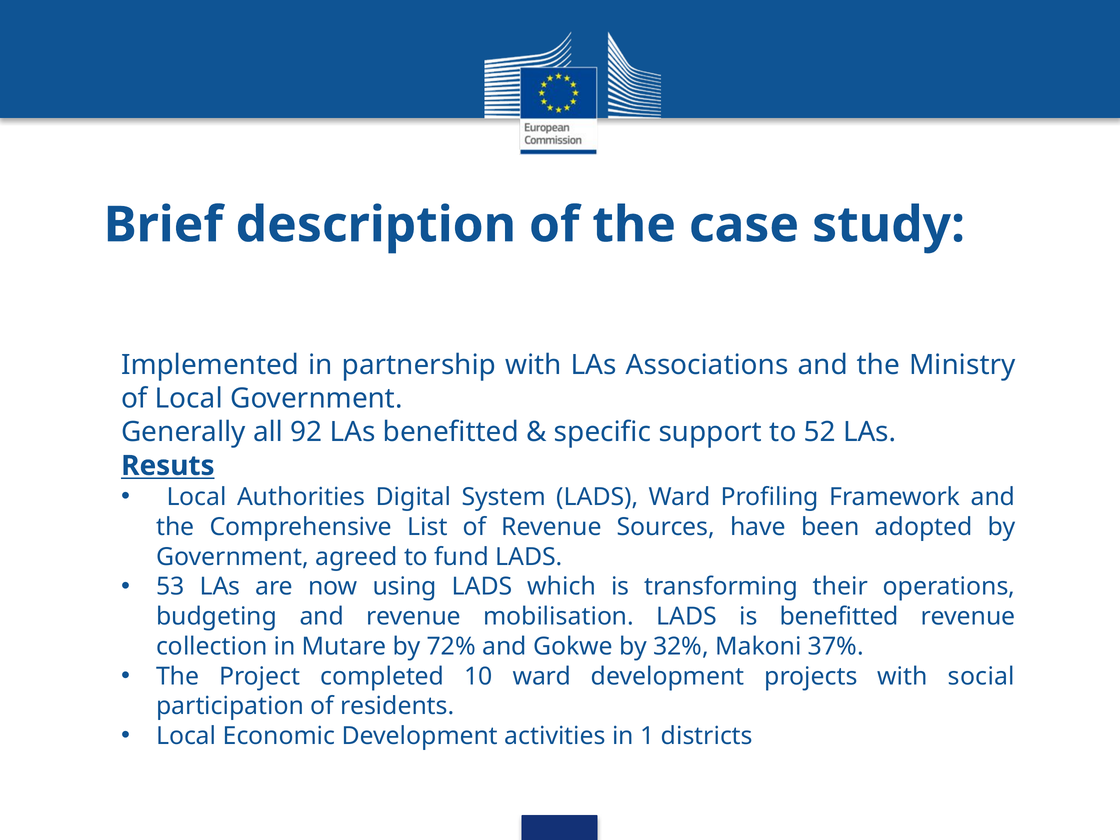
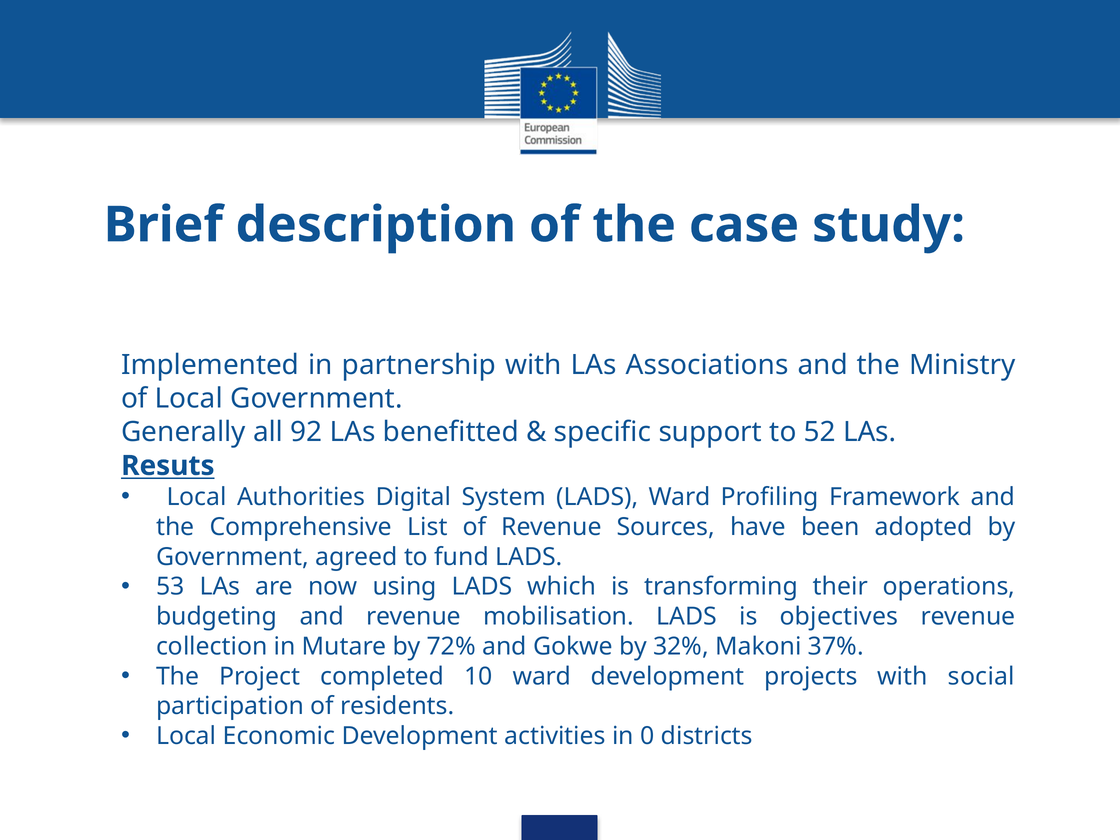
is benefitted: benefitted -> objectives
1: 1 -> 0
